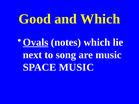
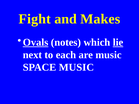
Good: Good -> Fight
and Which: Which -> Makes
lie underline: none -> present
song: song -> each
